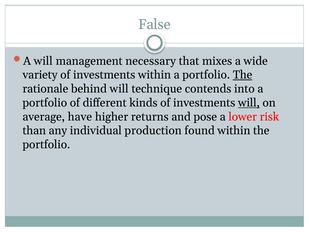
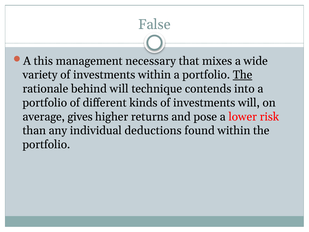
A will: will -> this
will at (249, 103) underline: present -> none
have: have -> gives
production: production -> deductions
